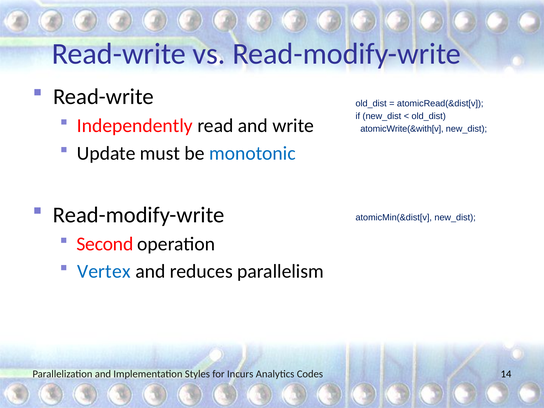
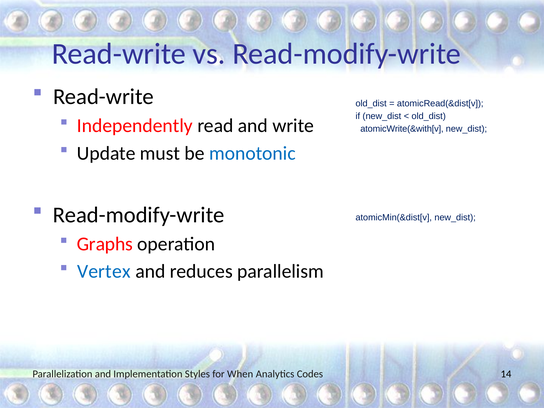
Second: Second -> Graphs
Incurs: Incurs -> When
